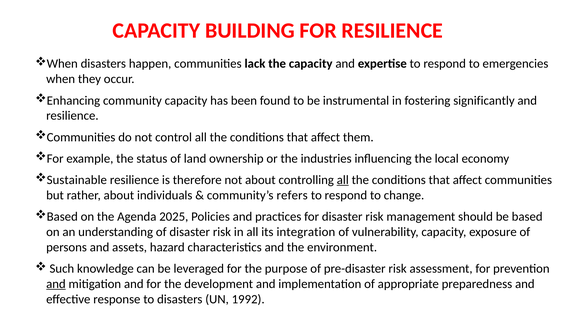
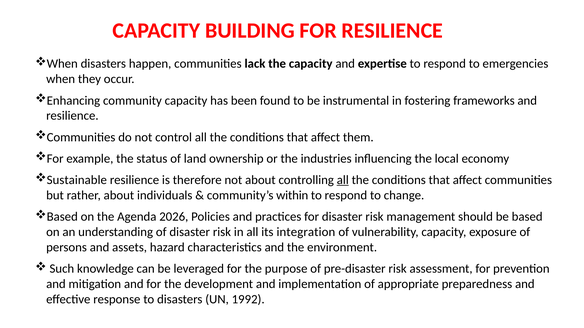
significantly: significantly -> frameworks
refers: refers -> within
2025: 2025 -> 2026
and at (56, 284) underline: present -> none
